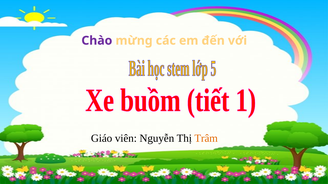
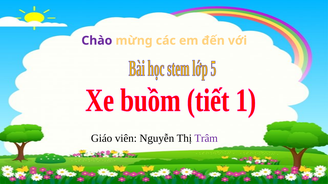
Trâm colour: orange -> purple
